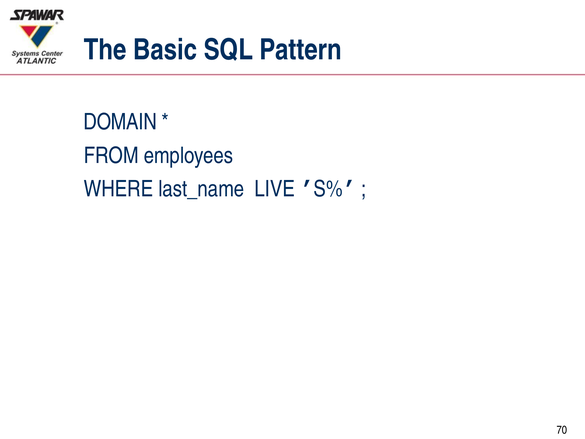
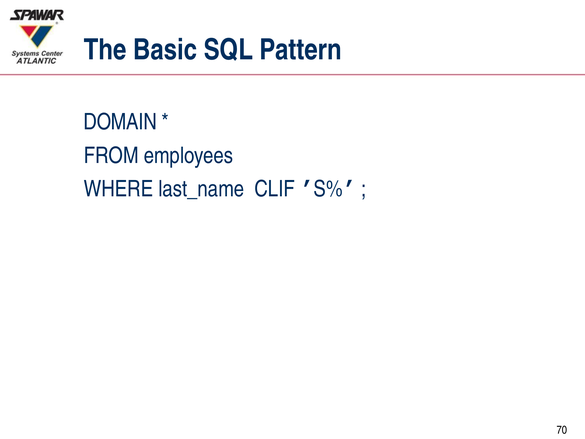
LIVE: LIVE -> CLIF
